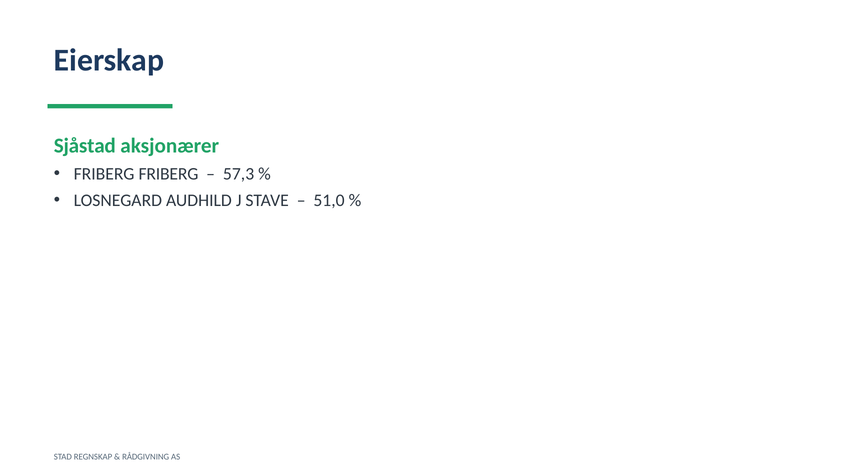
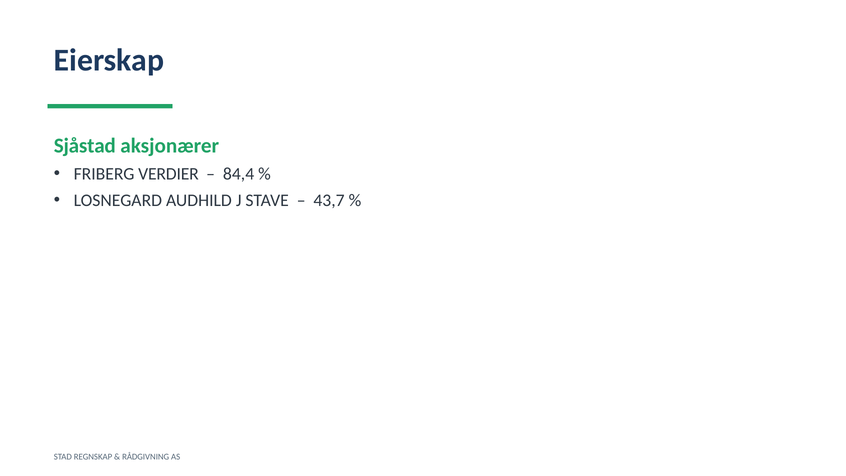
FRIBERG FRIBERG: FRIBERG -> VERDIER
57,3: 57,3 -> 84,4
51,0: 51,0 -> 43,7
